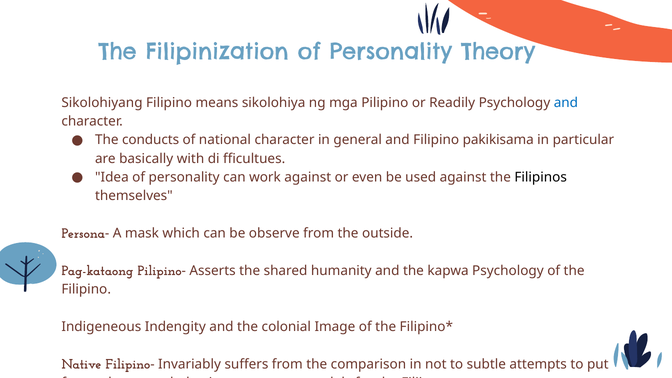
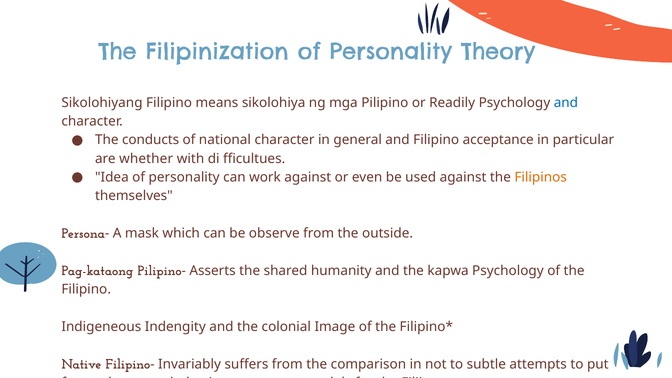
pakikisama: pakikisama -> acceptance
basically: basically -> whether
Filipinos colour: black -> orange
